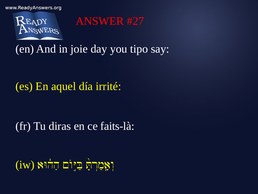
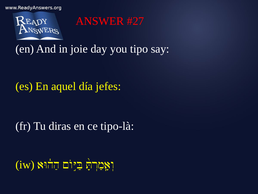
irrité: irrité -> jefes
faits-là: faits-là -> tipo-là
